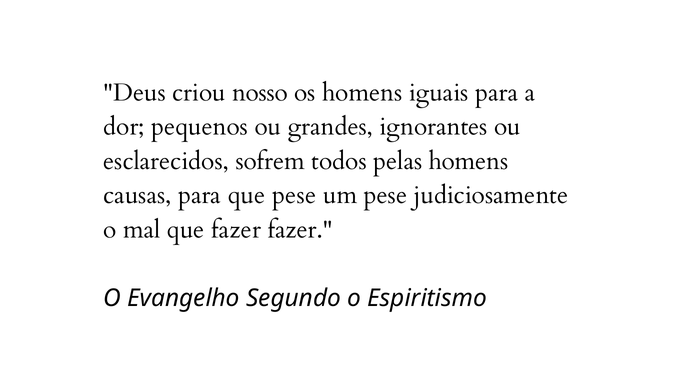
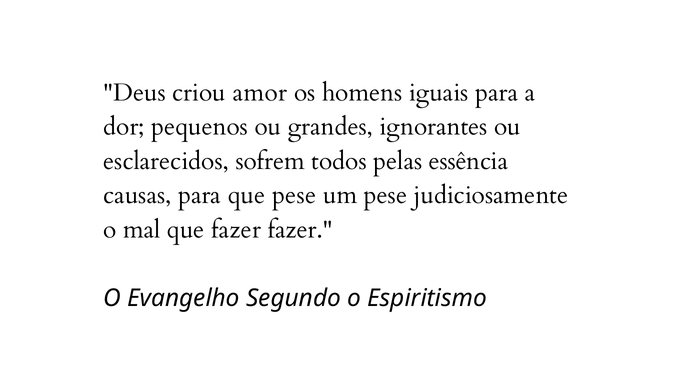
nosso: nosso -> amor
pelas homens: homens -> essência
